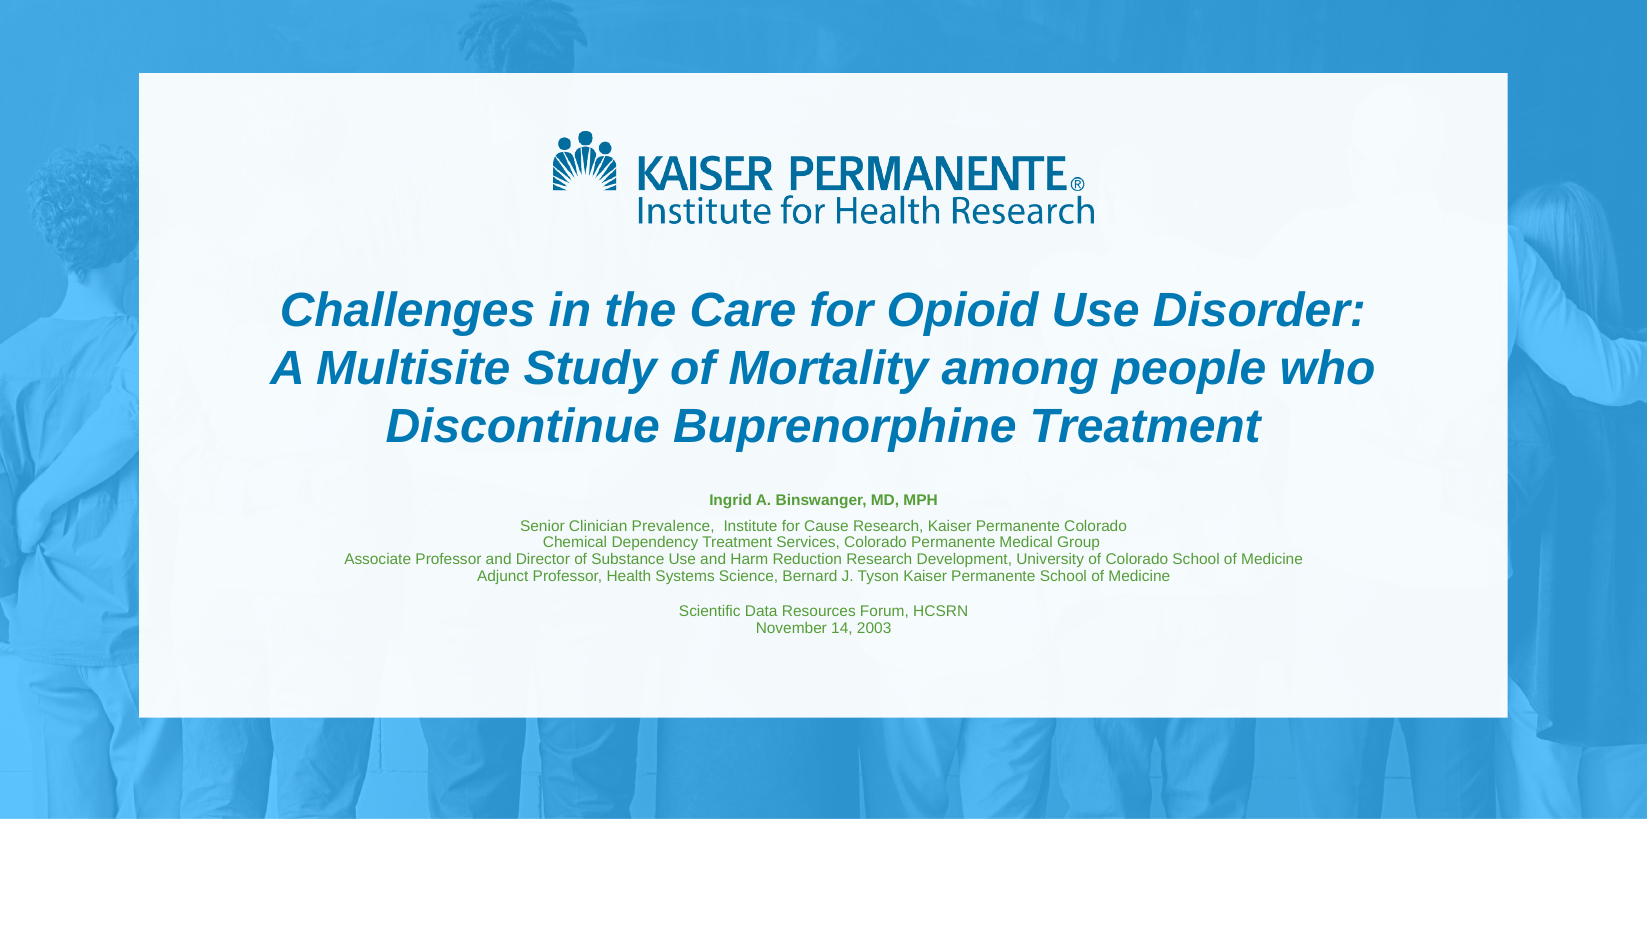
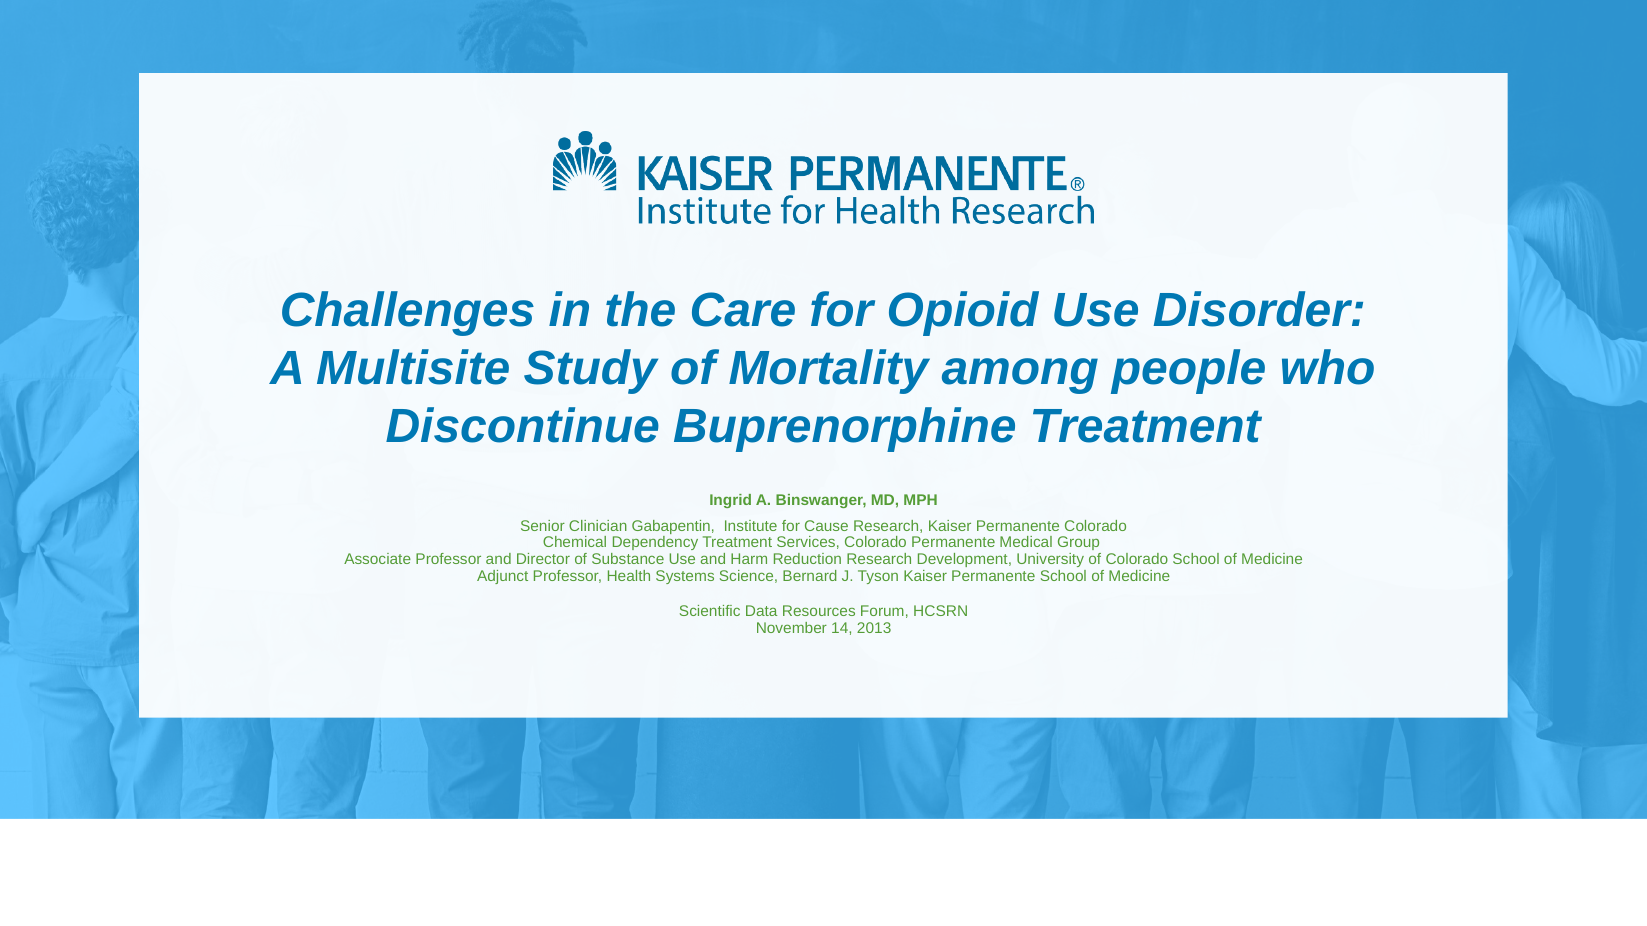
Prevalence: Prevalence -> Gabapentin
2003: 2003 -> 2013
